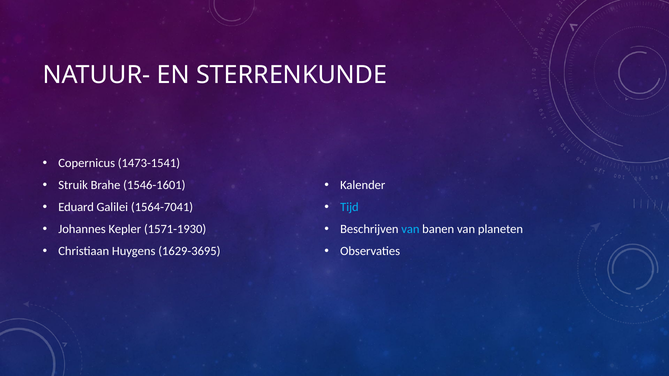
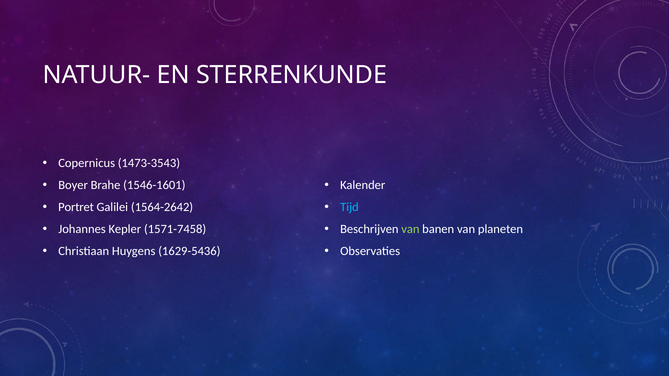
1473-1541: 1473-1541 -> 1473-3543
Struik: Struik -> Boyer
Eduard: Eduard -> Portret
1564-7041: 1564-7041 -> 1564-2642
1571-1930: 1571-1930 -> 1571-7458
van at (410, 230) colour: light blue -> light green
1629-3695: 1629-3695 -> 1629-5436
